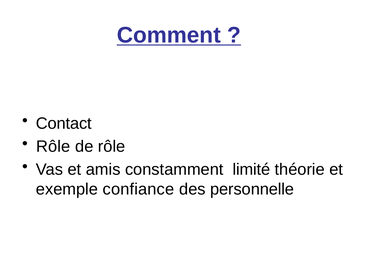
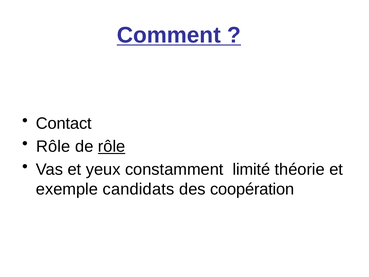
rôle at (112, 146) underline: none -> present
amis: amis -> yeux
confiance: confiance -> candidats
personnelle: personnelle -> coopération
